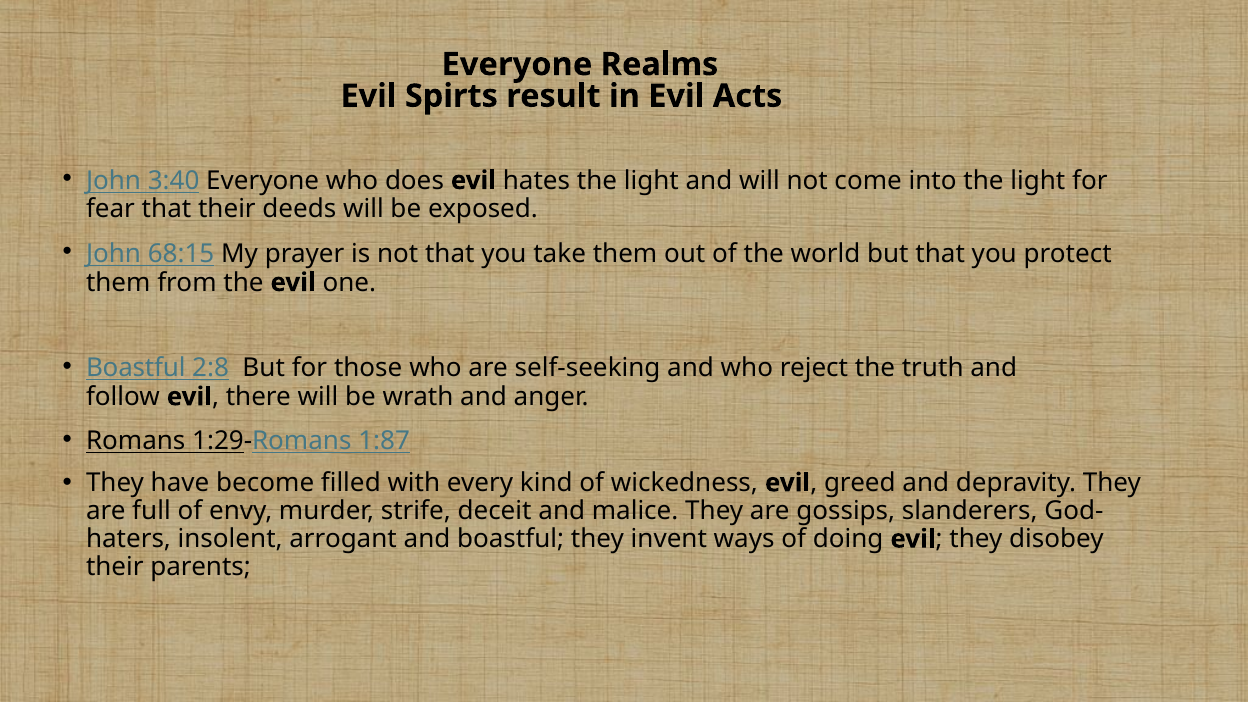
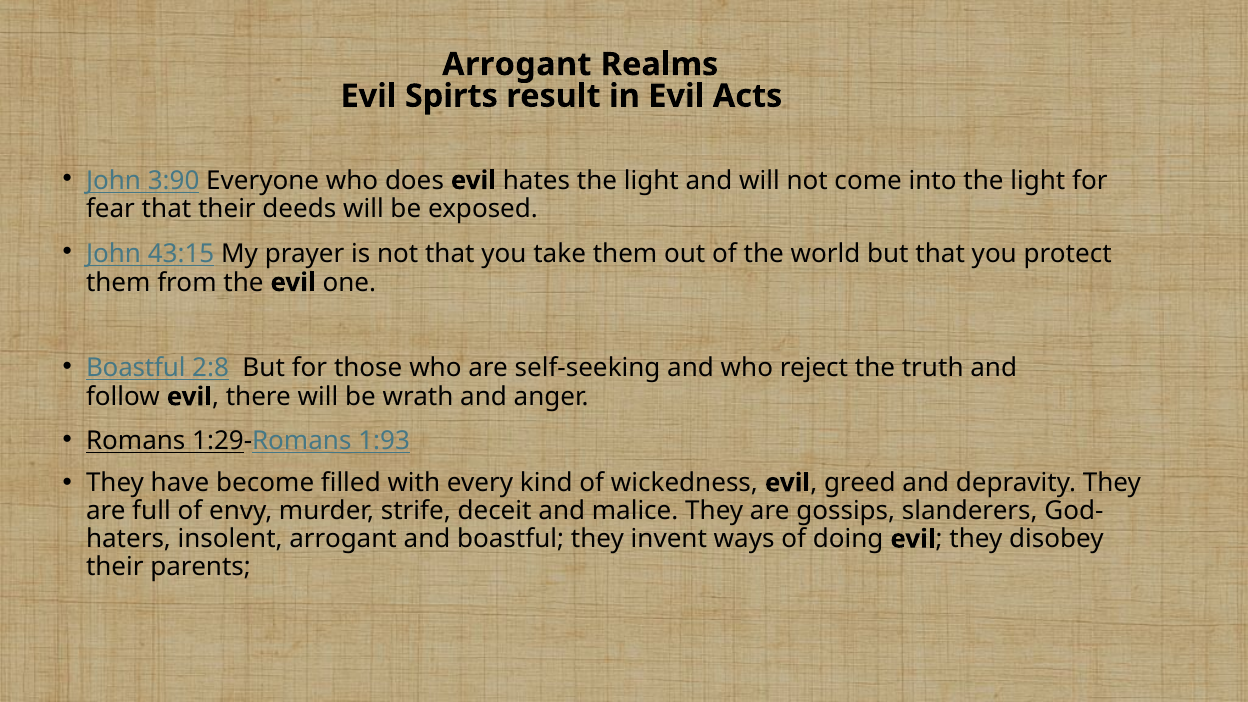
Everyone at (517, 64): Everyone -> Arrogant
3:40: 3:40 -> 3:90
68:15: 68:15 -> 43:15
1:87: 1:87 -> 1:93
